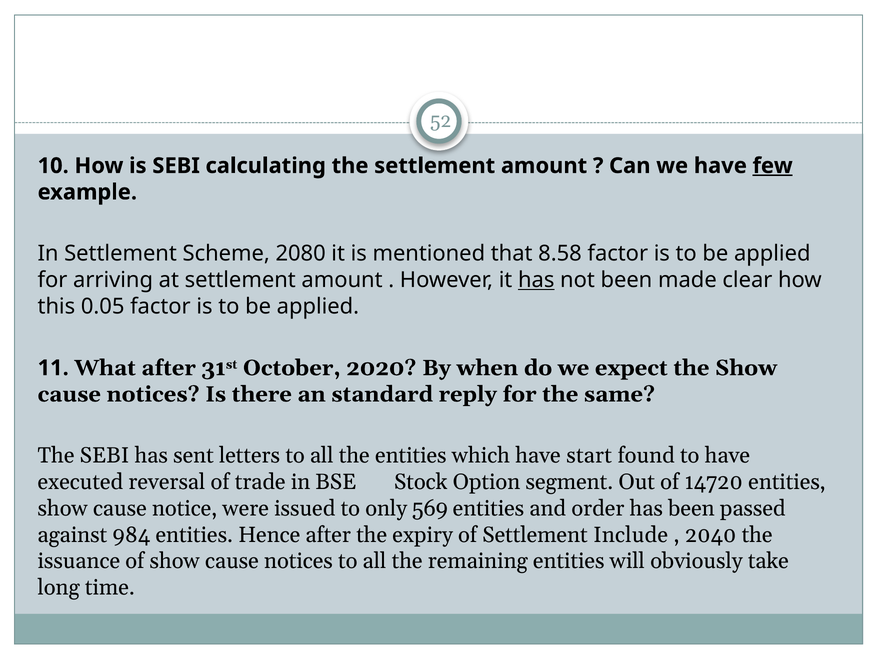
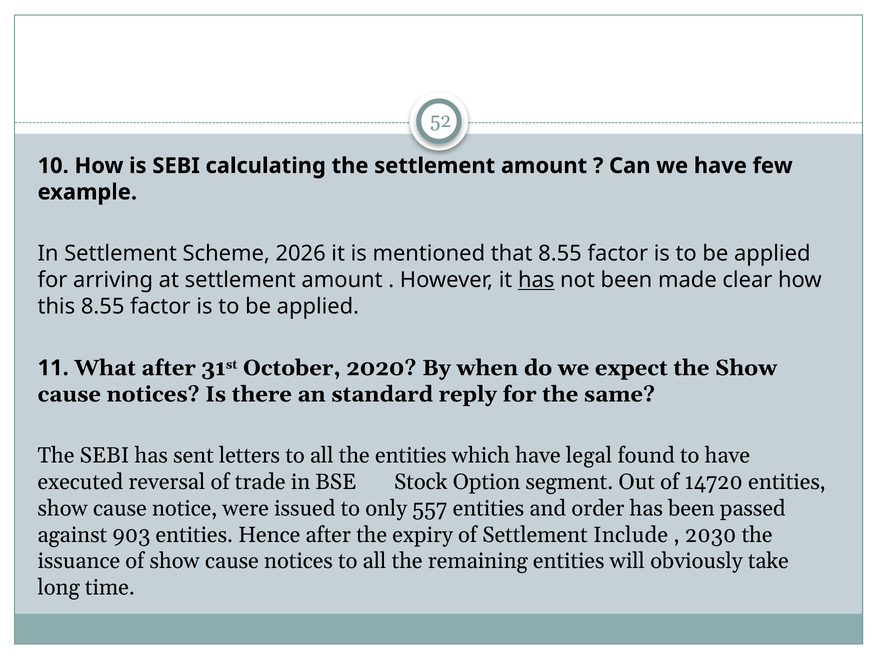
few underline: present -> none
2080: 2080 -> 2026
that 8.58: 8.58 -> 8.55
this 0.05: 0.05 -> 8.55
start: start -> legal
569: 569 -> 557
984: 984 -> 903
2040: 2040 -> 2030
